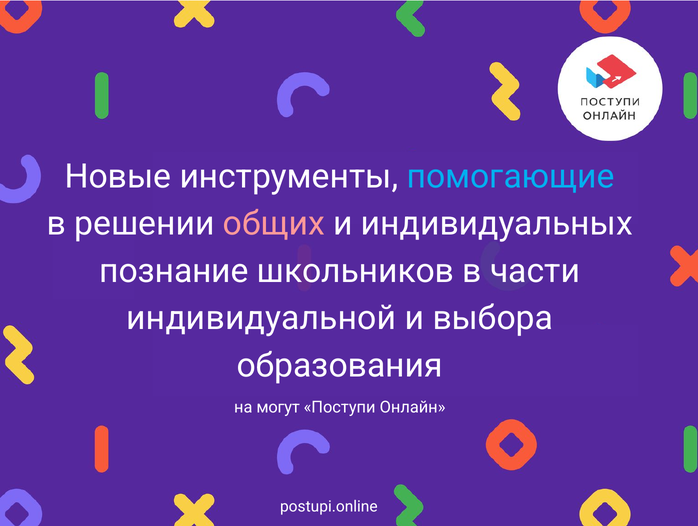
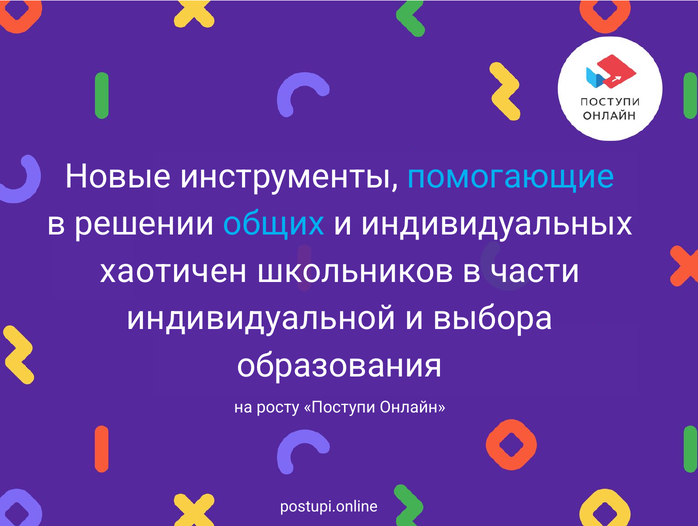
общих colour: pink -> light blue
познание: познание -> хаотичен
могут: могут -> росту
